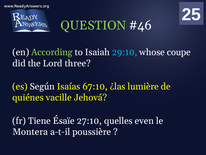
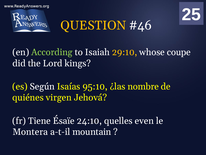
QUESTION colour: light green -> yellow
29:10 colour: light blue -> yellow
three: three -> kings
67:10: 67:10 -> 95:10
lumière: lumière -> nombre
vacille: vacille -> virgen
27:10: 27:10 -> 24:10
poussière: poussière -> mountain
